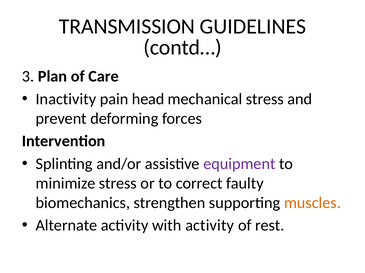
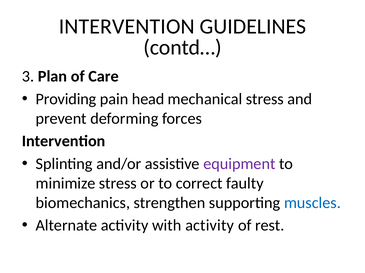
TRANSMISSION at (127, 27): TRANSMISSION -> INTERVENTION
Inactivity: Inactivity -> Providing
muscles colour: orange -> blue
